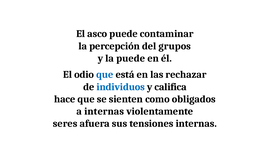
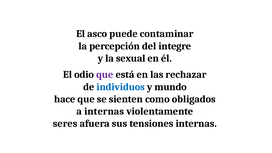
grupos: grupos -> integre
la puede: puede -> sexual
que at (105, 75) colour: blue -> purple
califica: califica -> mundo
